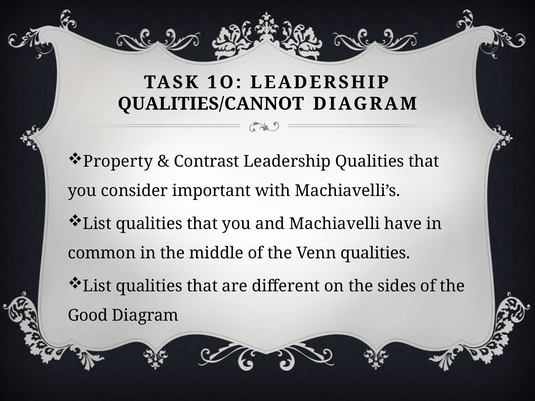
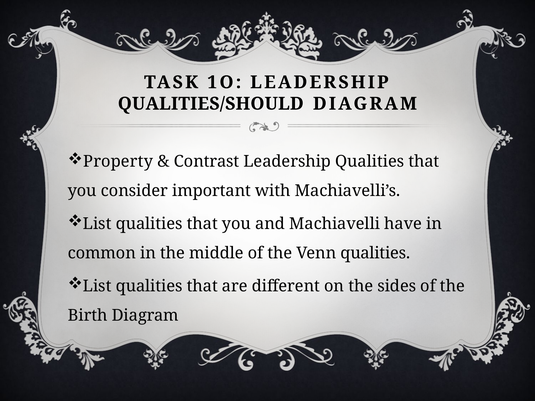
QUALITIES/CANNOT: QUALITIES/CANNOT -> QUALITIES/SHOULD
Good: Good -> Birth
